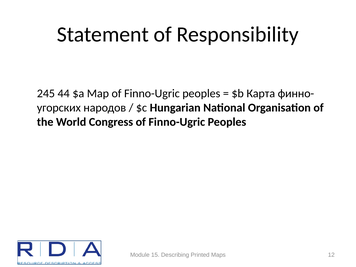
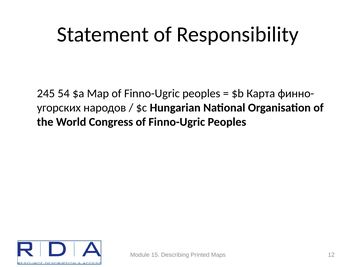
44: 44 -> 54
